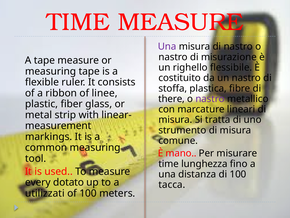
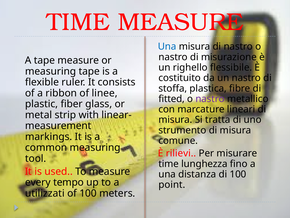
Una at (167, 46) colour: purple -> blue
there: there -> fitted
mano: mano -> rilievi
dotato: dotato -> tempo
tacca: tacca -> point
